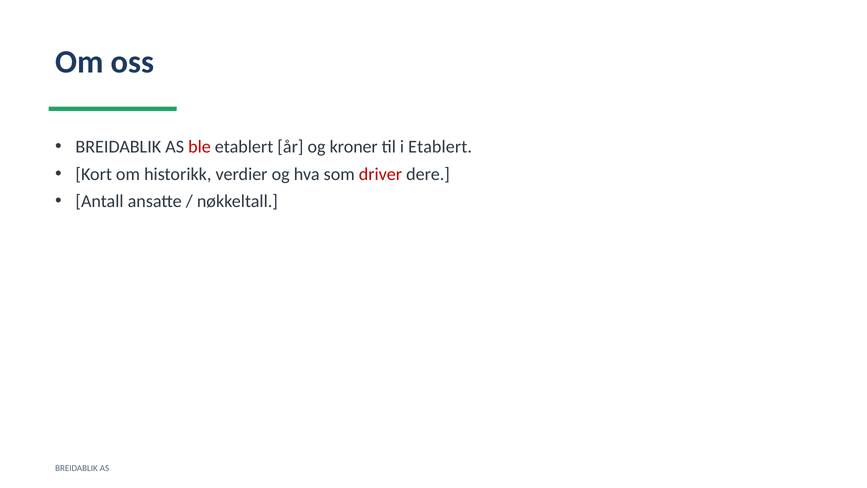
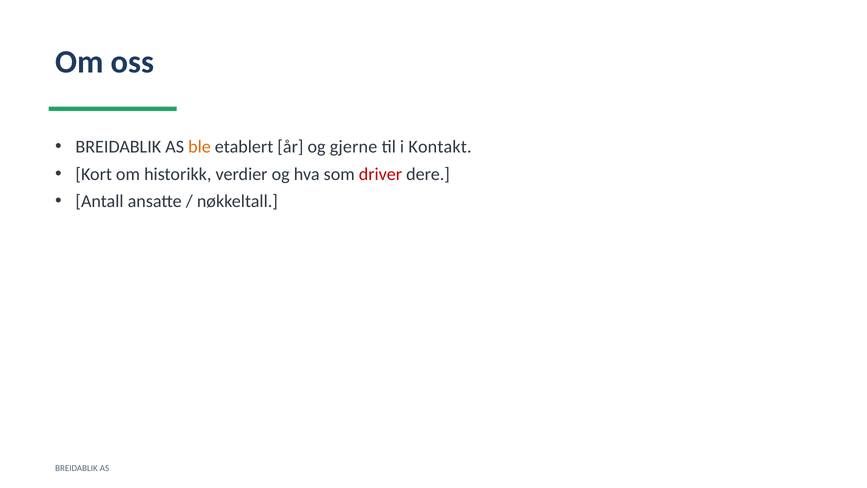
ble colour: red -> orange
kroner: kroner -> gjerne
i Etablert: Etablert -> Kontakt
